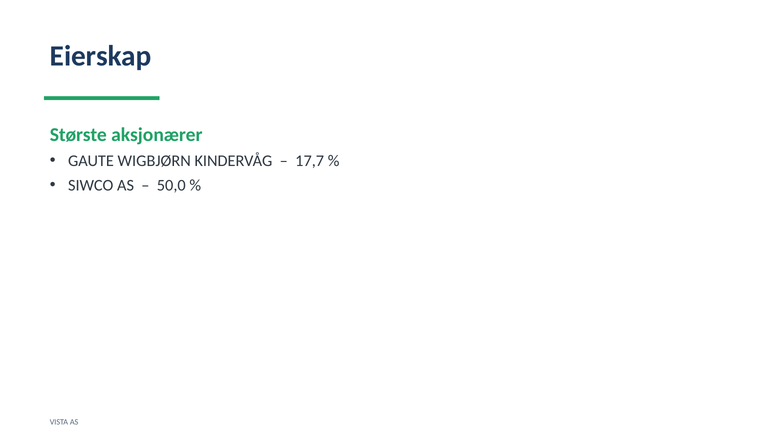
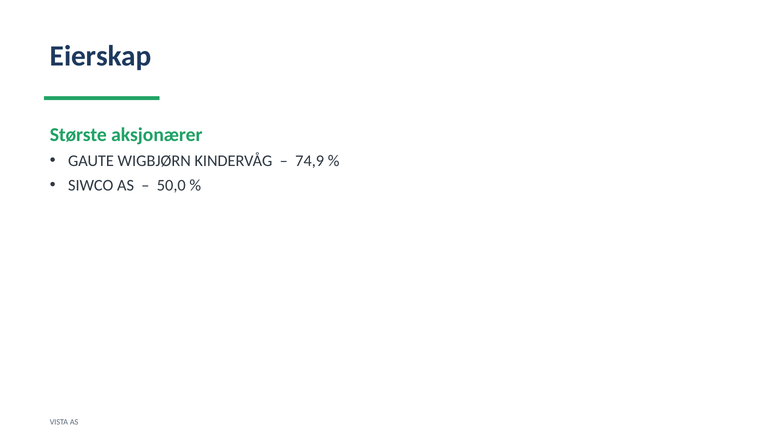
17,7: 17,7 -> 74,9
